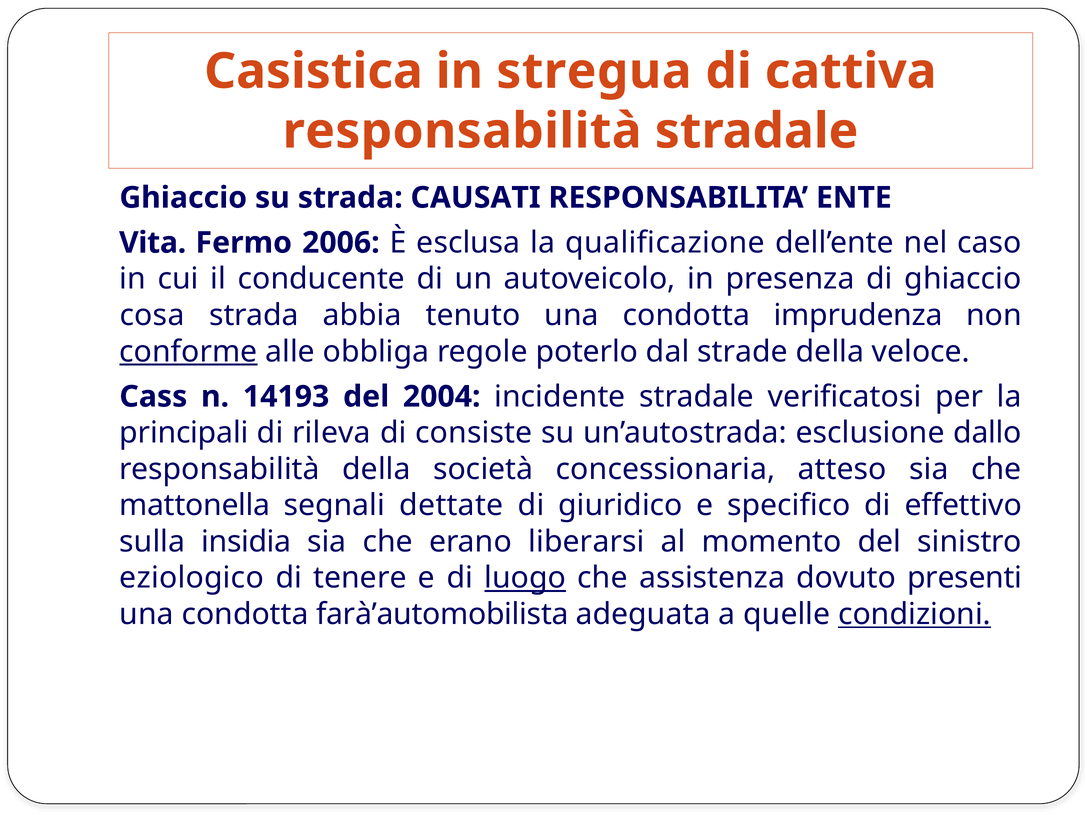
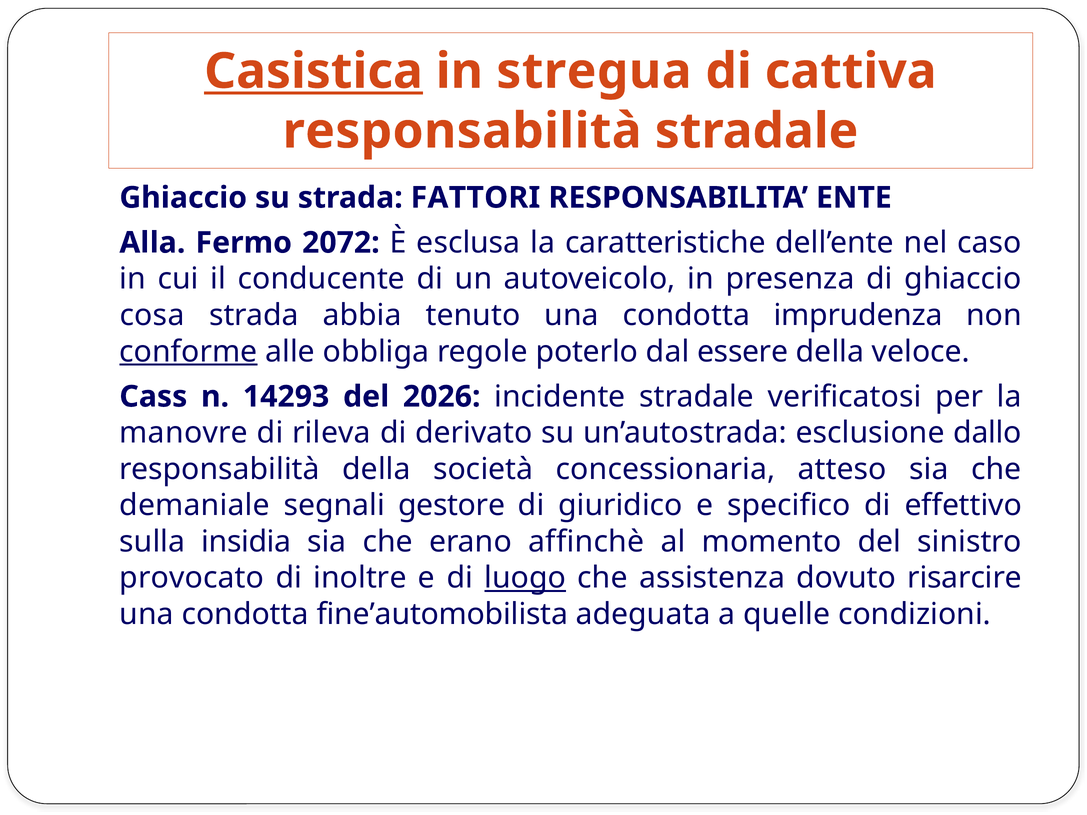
Casistica underline: none -> present
CAUSATI: CAUSATI -> FATTORI
Vita: Vita -> Alla
2006: 2006 -> 2072
qualificazione: qualificazione -> caratteristiche
strade: strade -> essere
14193: 14193 -> 14293
2004: 2004 -> 2026
principali: principali -> manovre
consiste: consiste -> derivato
mattonella: mattonella -> demaniale
dettate: dettate -> gestore
liberarsi: liberarsi -> affinchè
eziologico: eziologico -> provocato
tenere: tenere -> inoltre
presenti: presenti -> risarcire
farà’automobilista: farà’automobilista -> fine’automobilista
condizioni underline: present -> none
